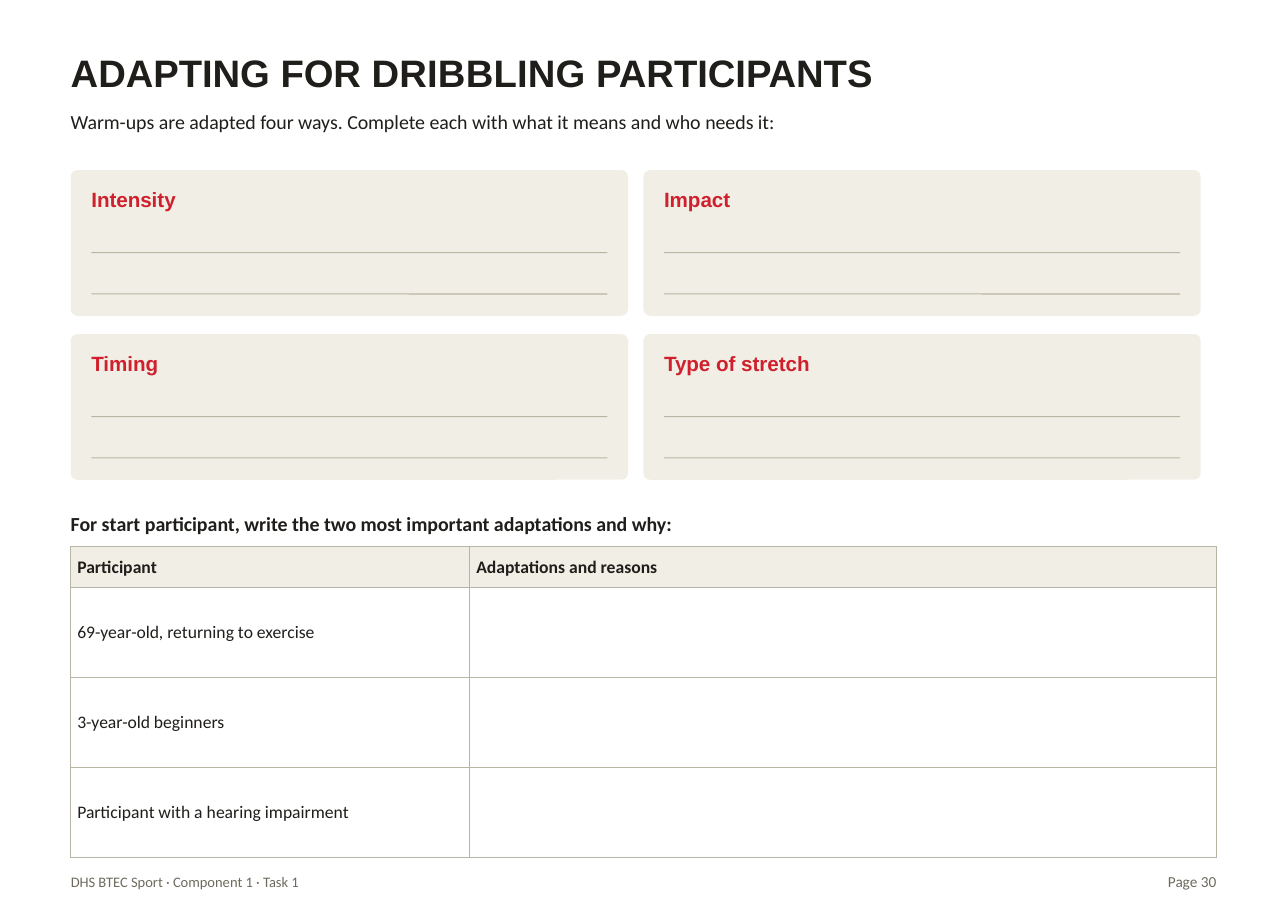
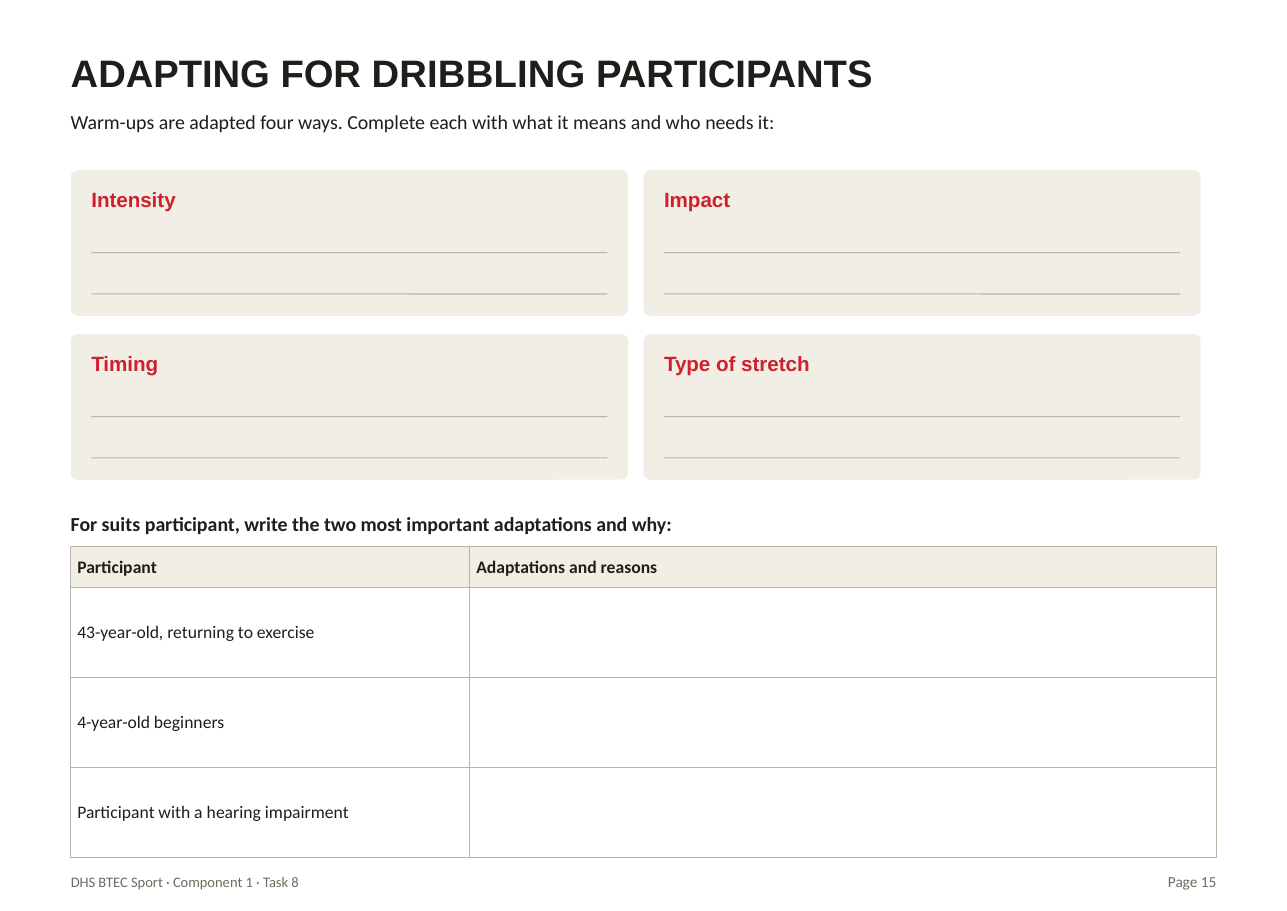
start: start -> suits
69-year-old: 69-year-old -> 43-year-old
3-year-old: 3-year-old -> 4-year-old
Task 1: 1 -> 8
30: 30 -> 15
